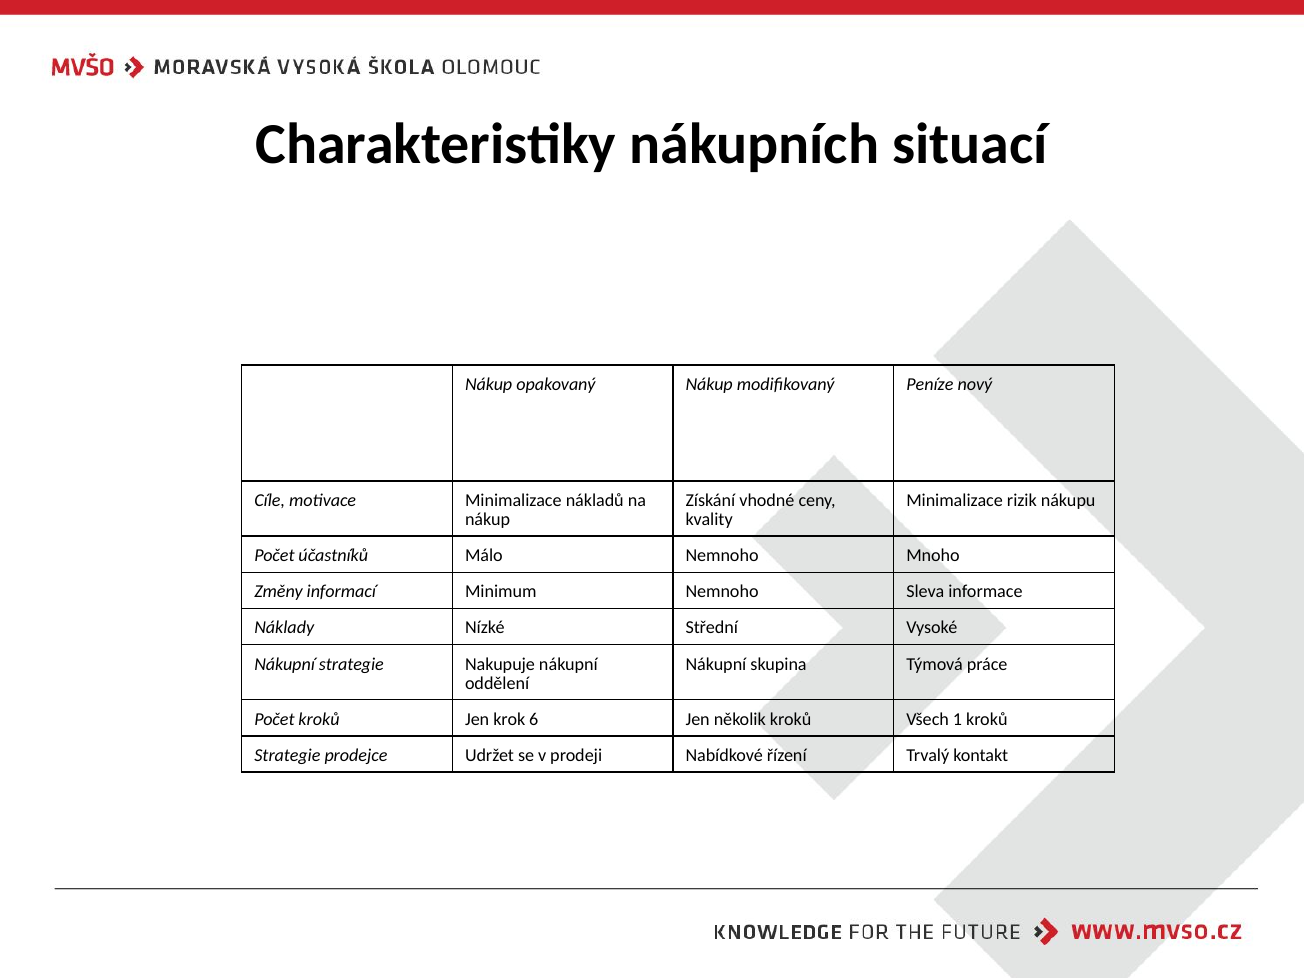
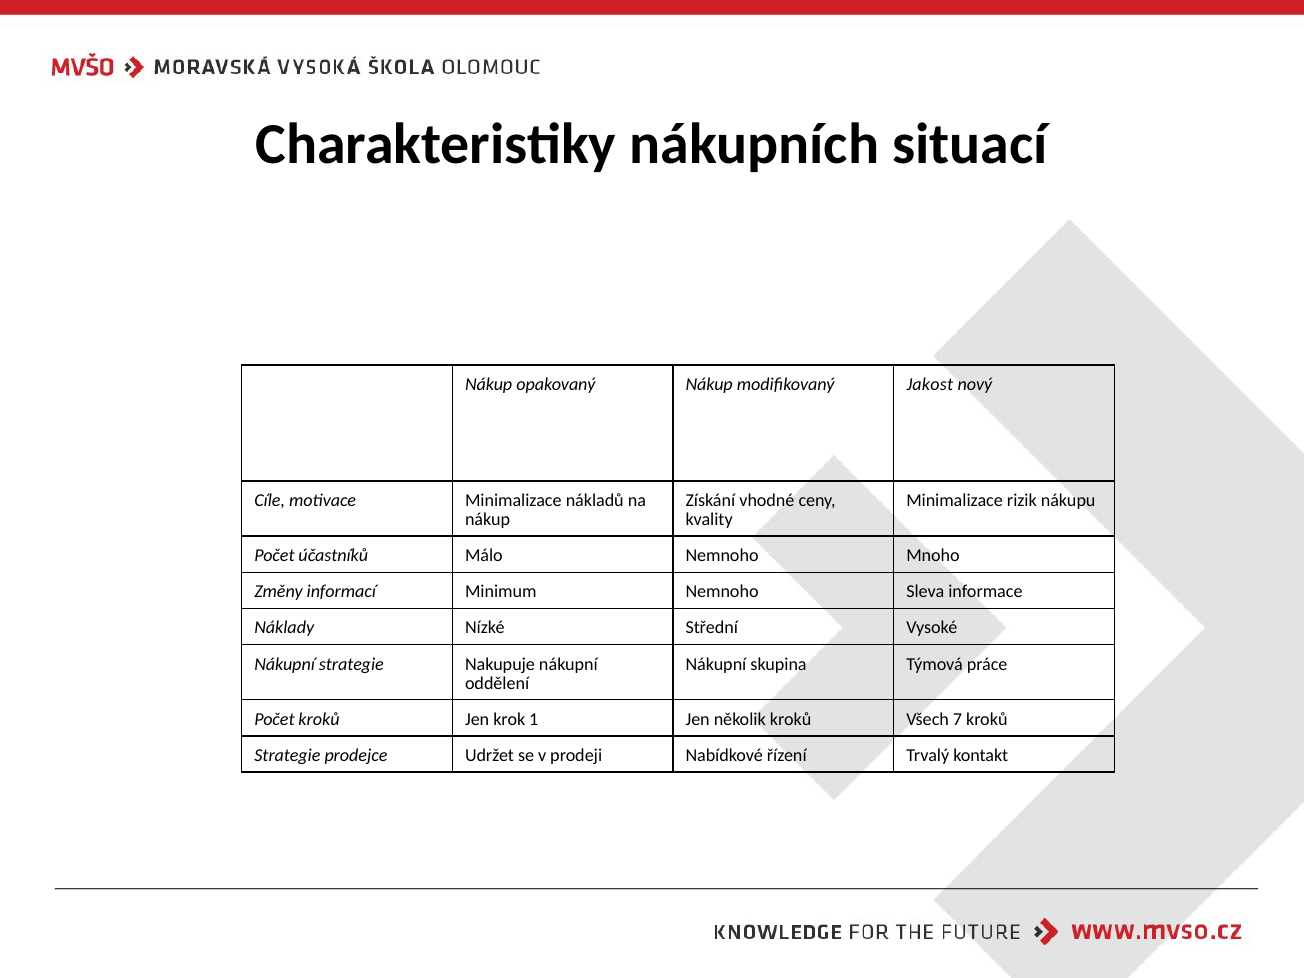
Peníze: Peníze -> Jakost
6: 6 -> 1
1: 1 -> 7
